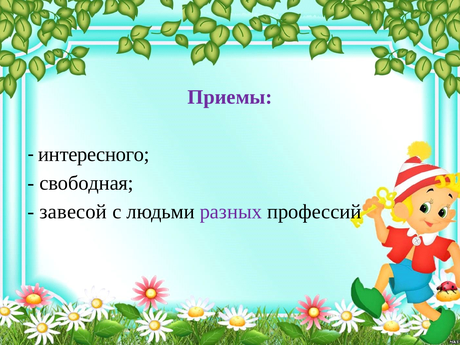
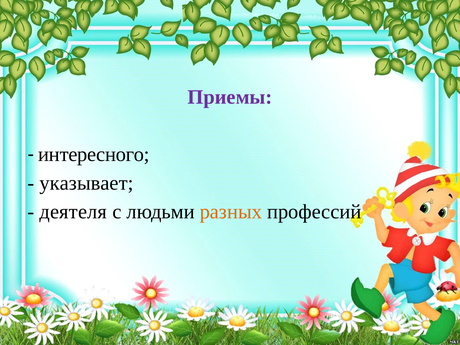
свободная: свободная -> указывает
завесой: завесой -> деятеля
разных colour: purple -> orange
